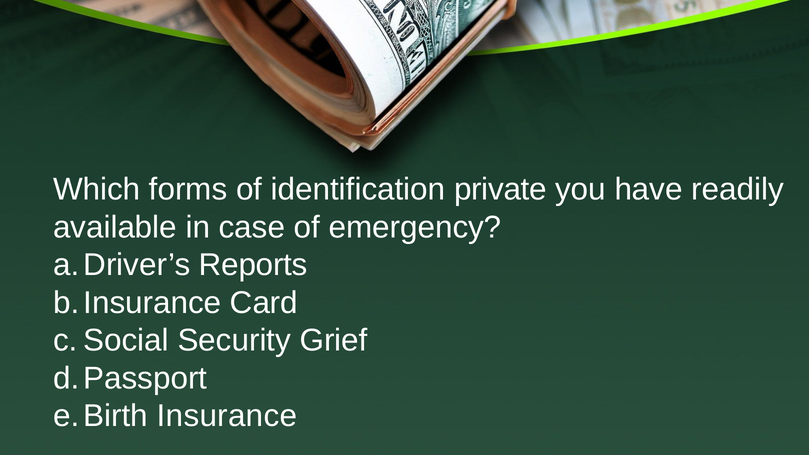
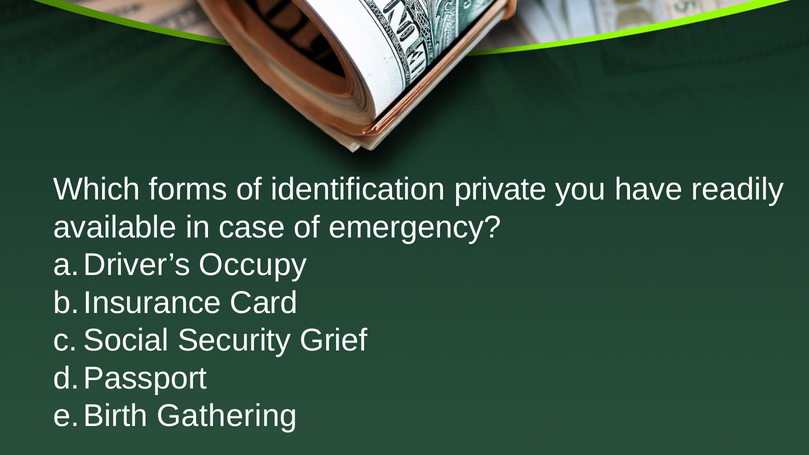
Reports: Reports -> Occupy
Insurance: Insurance -> Gathering
